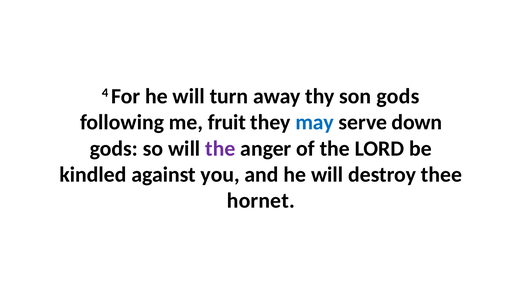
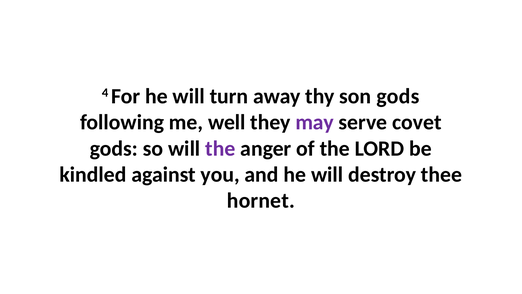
fruit: fruit -> well
may colour: blue -> purple
down: down -> covet
